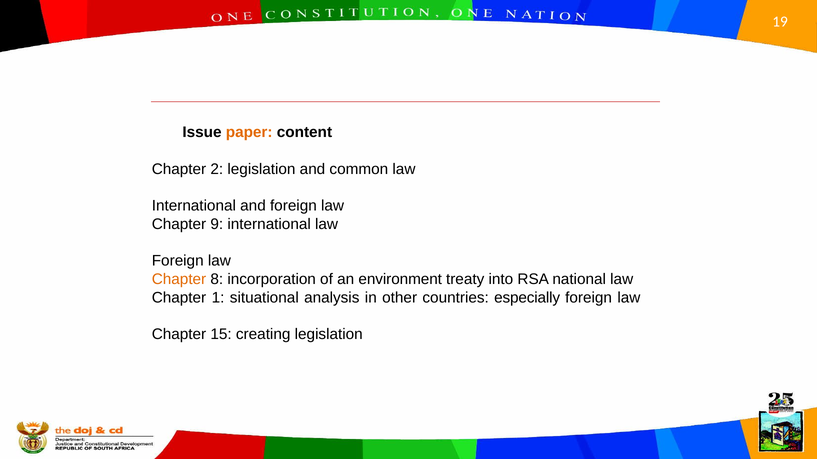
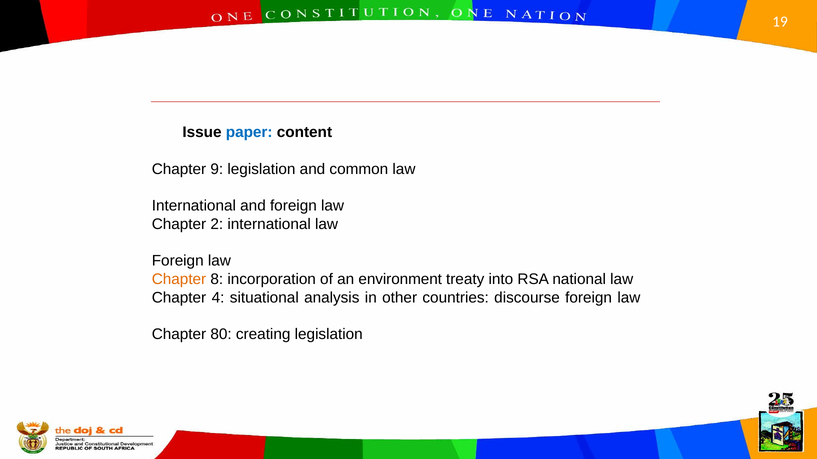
paper colour: orange -> blue
2: 2 -> 9
9: 9 -> 2
1: 1 -> 4
especially: especially -> discourse
15: 15 -> 80
